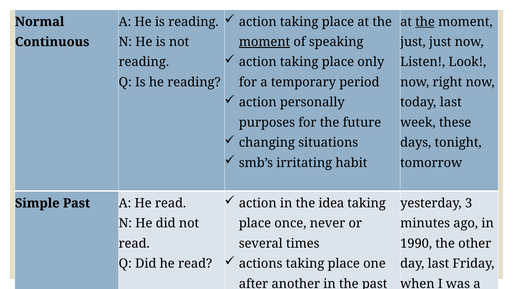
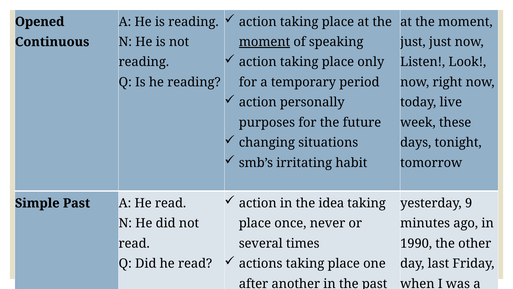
Normal: Normal -> Opened
the at (425, 22) underline: present -> none
today last: last -> live
3: 3 -> 9
